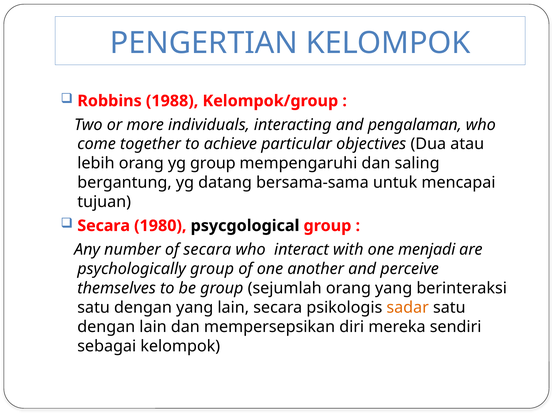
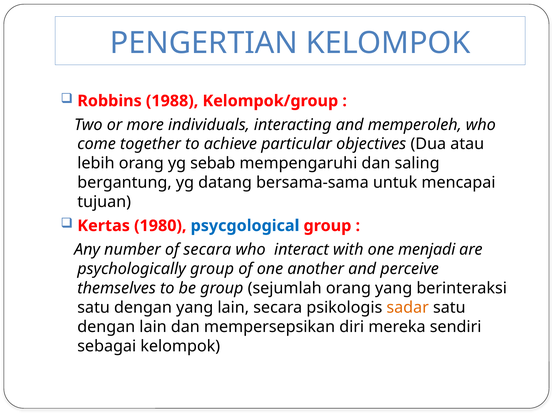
pengalaman: pengalaman -> memperoleh
yg group: group -> sebab
Secara at (104, 226): Secara -> Kertas
psycgological colour: black -> blue
